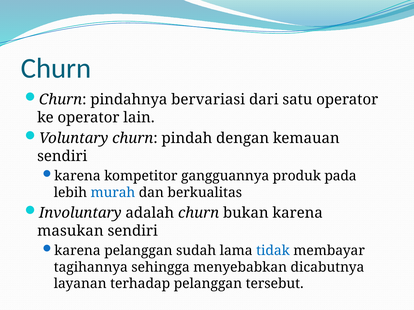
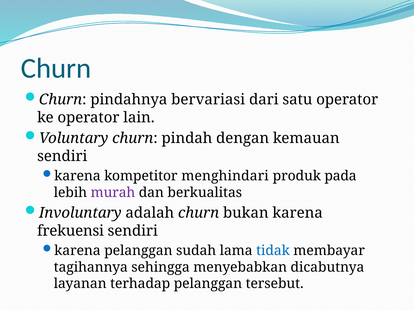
gangguannya: gangguannya -> menghindari
murah colour: blue -> purple
masukan: masukan -> frekuensi
